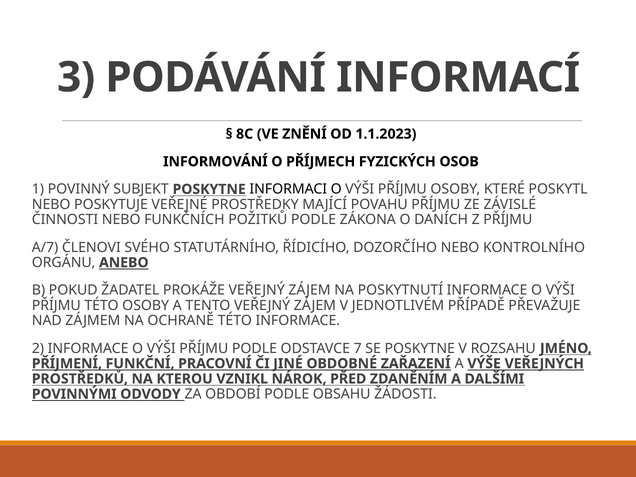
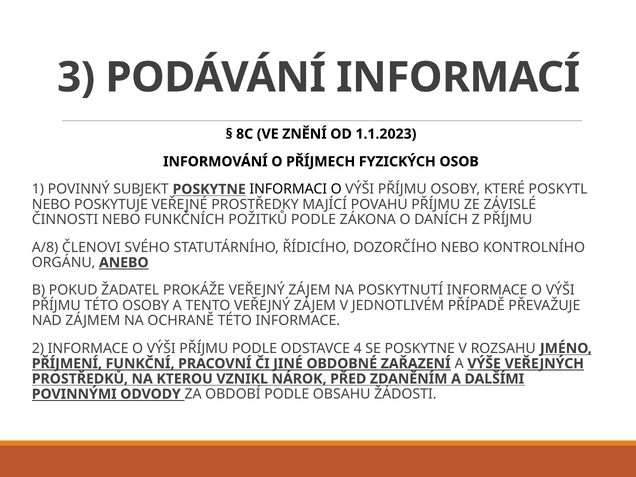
A/7: A/7 -> A/8
7: 7 -> 4
